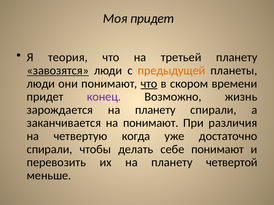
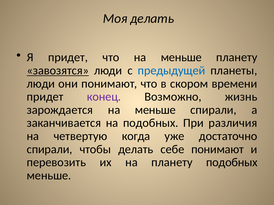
Моя придет: придет -> делать
Я теория: теория -> придет
что на третьей: третьей -> меньше
предыдущей colour: orange -> blue
что at (149, 84) underline: present -> none
зарождается на планету: планету -> меньше
на понимают: понимают -> подобных
планету четвертой: четвертой -> подобных
